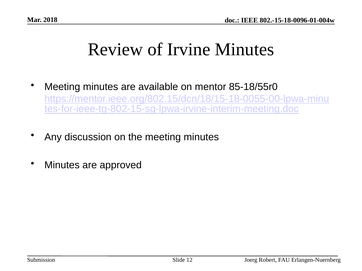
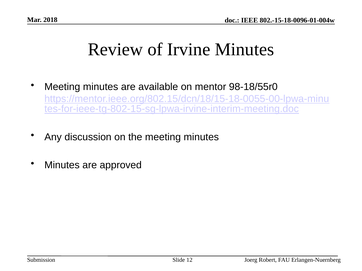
85-18/55r0: 85-18/55r0 -> 98-18/55r0
